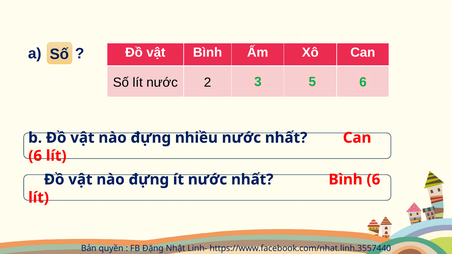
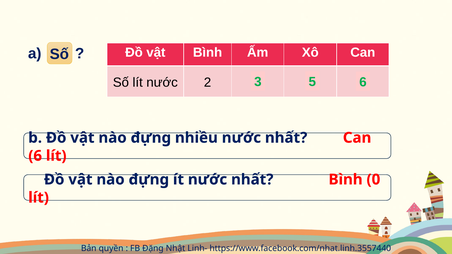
Bình 6: 6 -> 0
